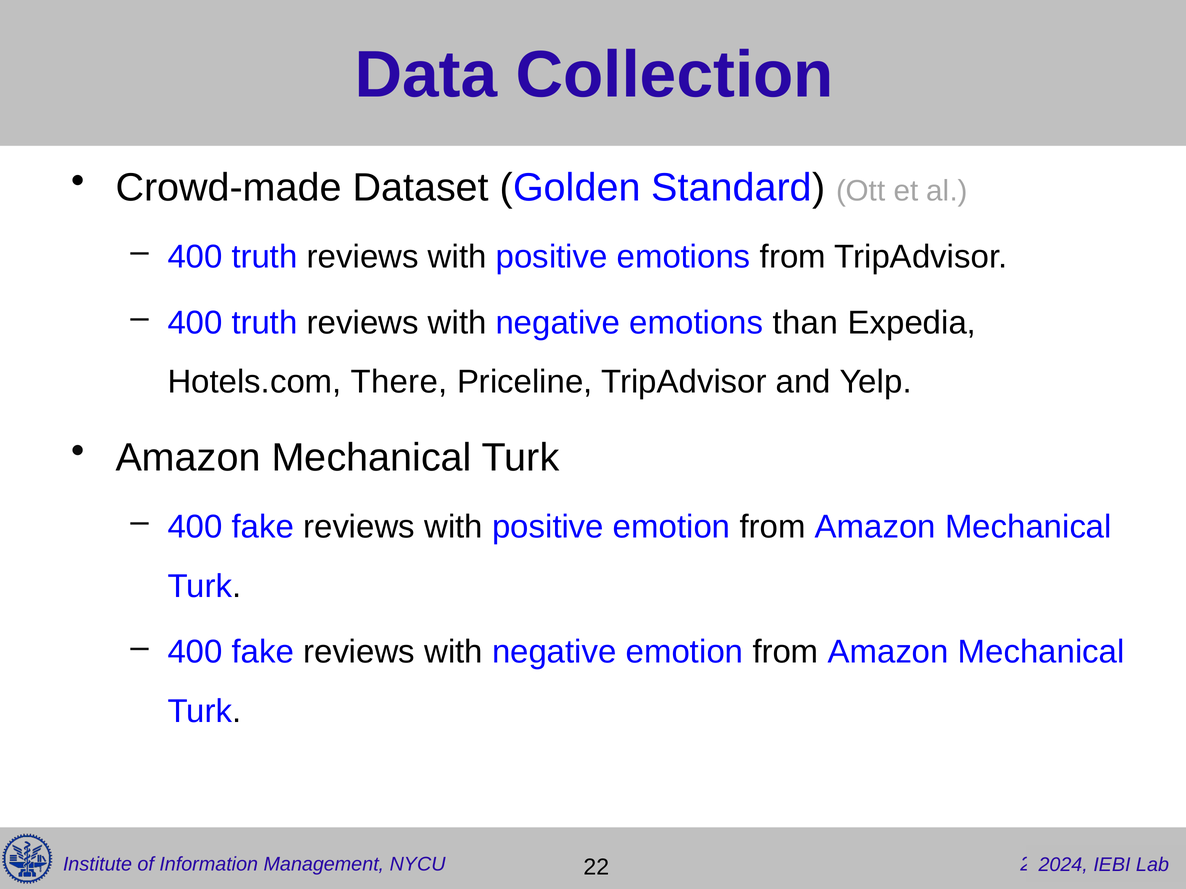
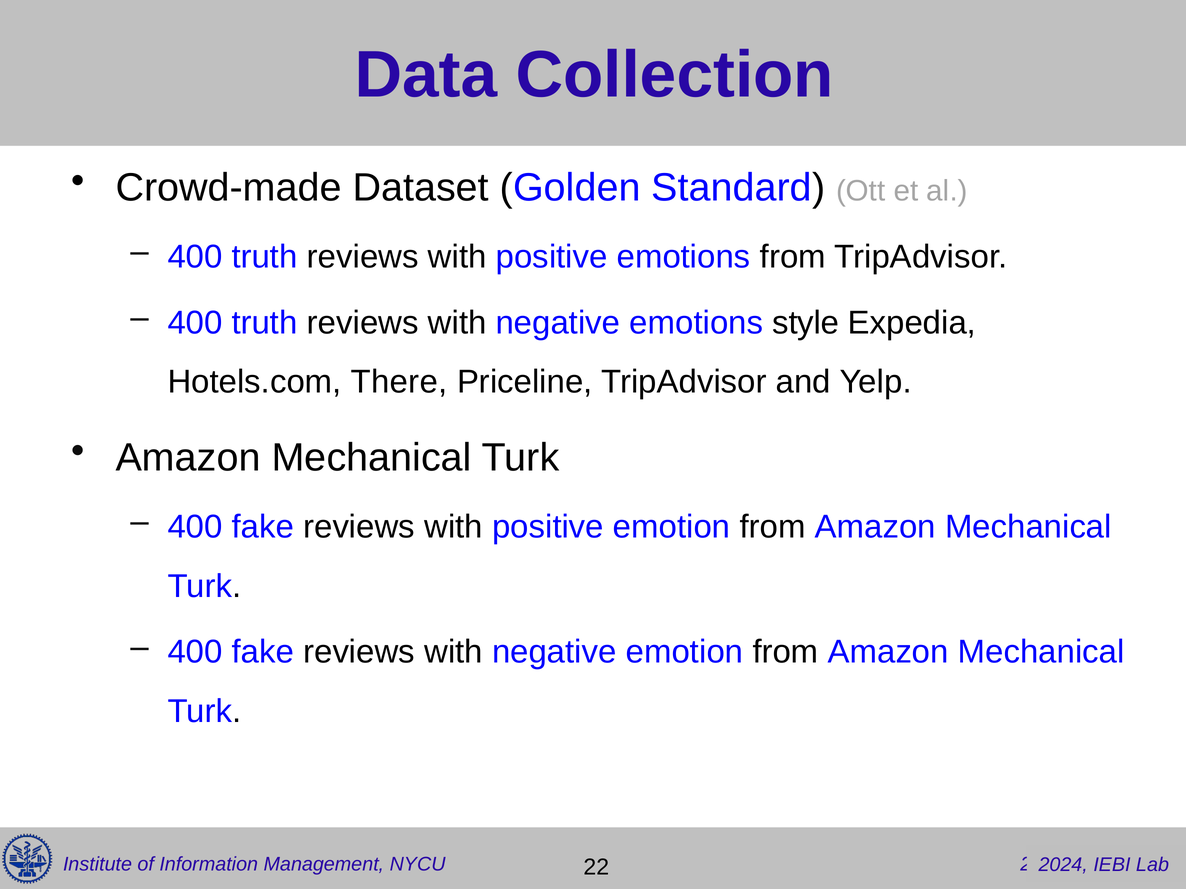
than: than -> style
